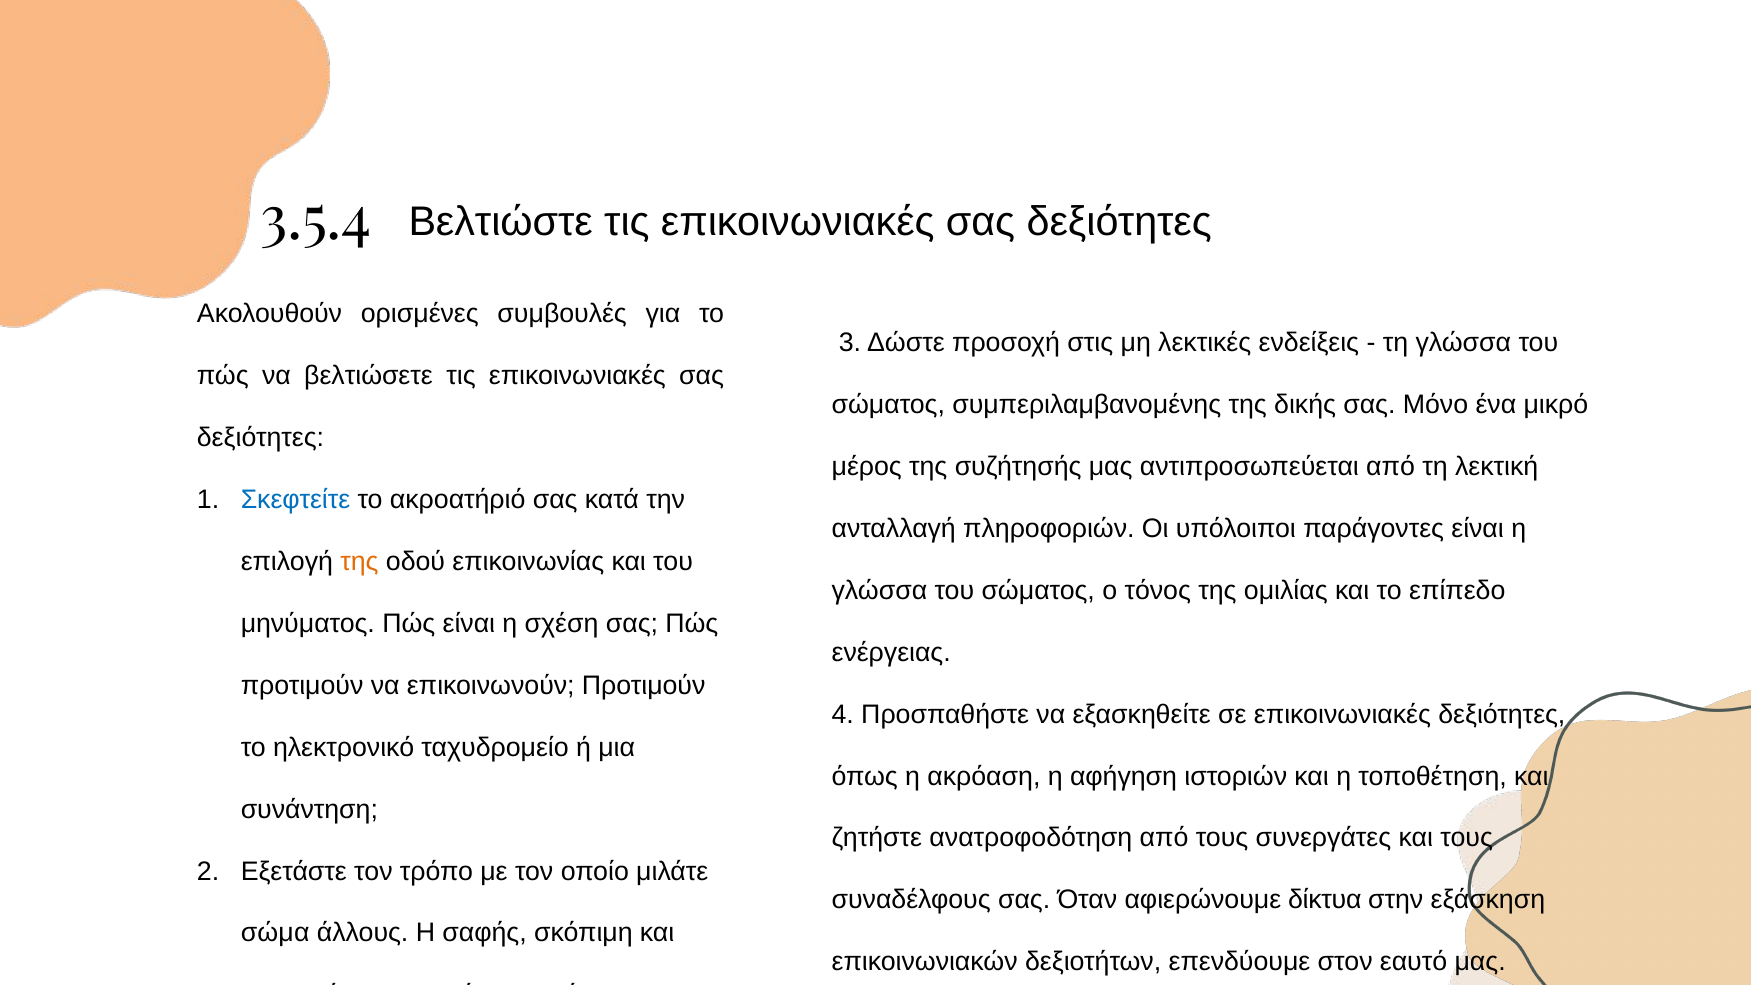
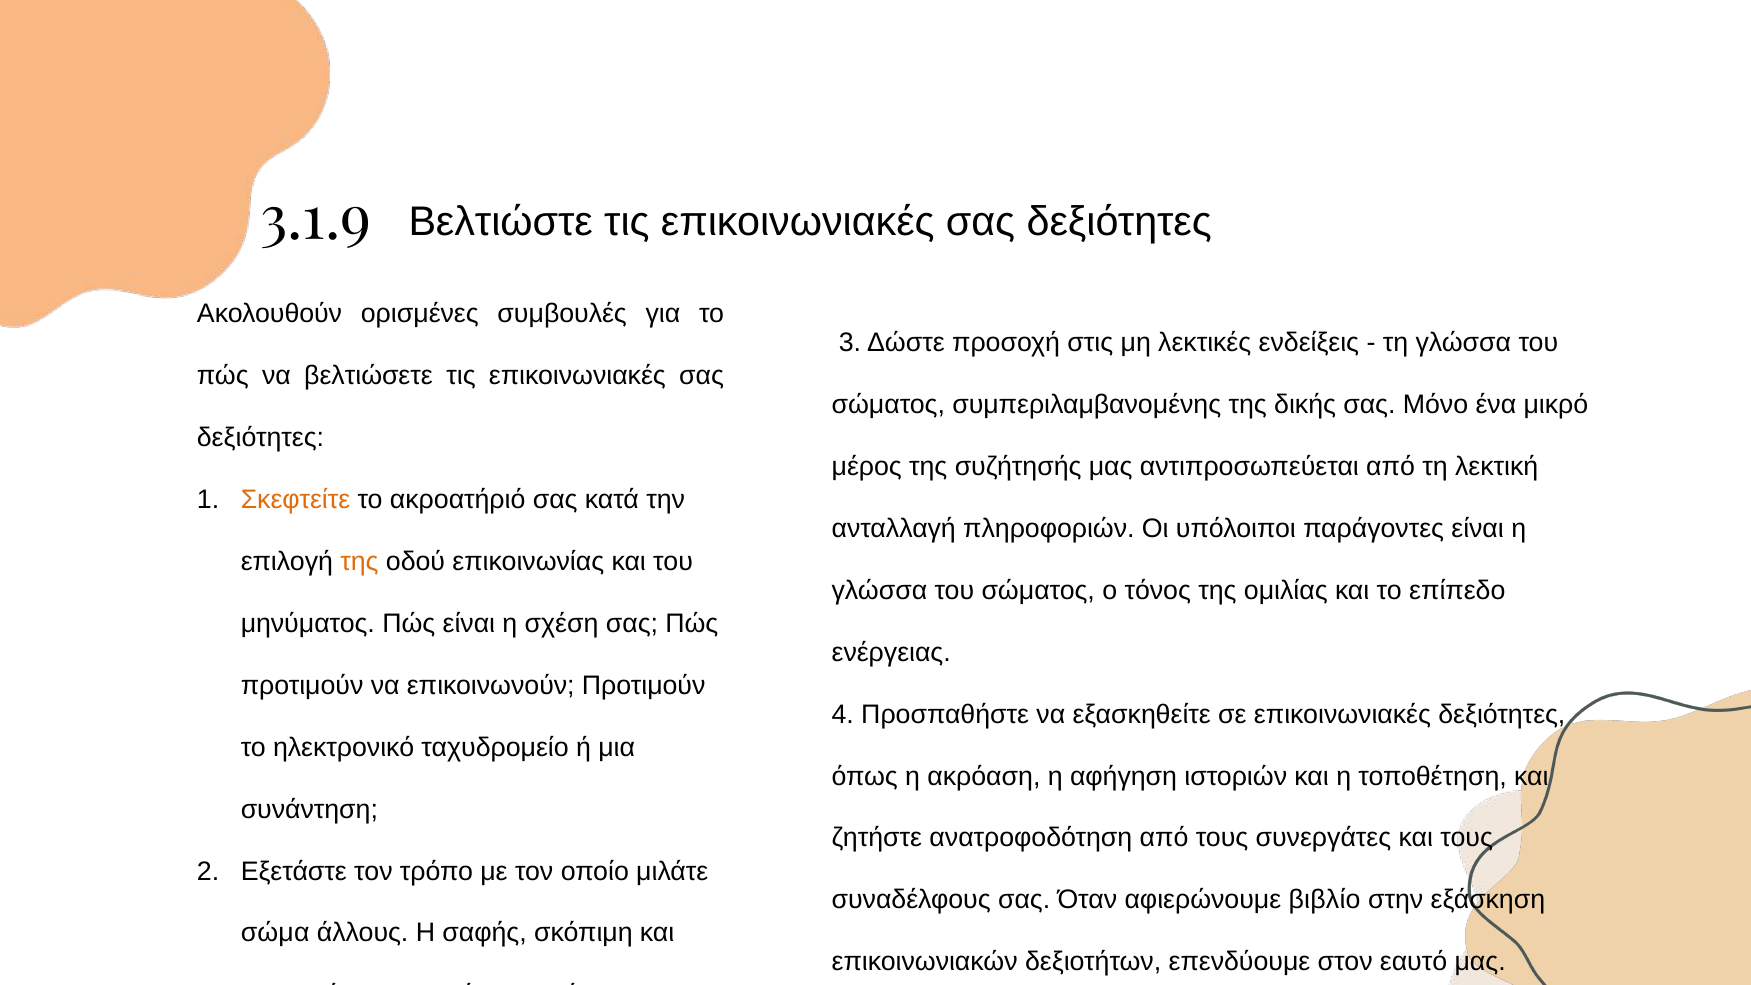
3.5.4: 3.5.4 -> 3.1.9
Σκεφτείτε colour: blue -> orange
δίκτυα: δίκτυα -> βιβλίο
